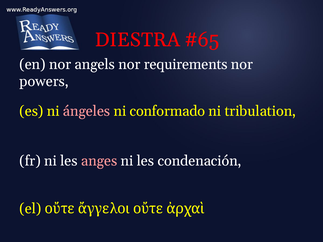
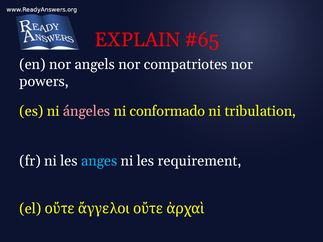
DIESTRA: DIESTRA -> EXPLAIN
requirements: requirements -> compatriotes
anges colour: pink -> light blue
condenación: condenación -> requirement
